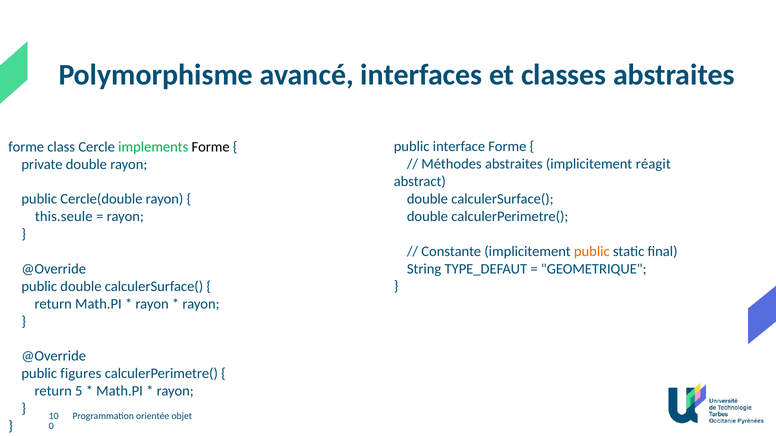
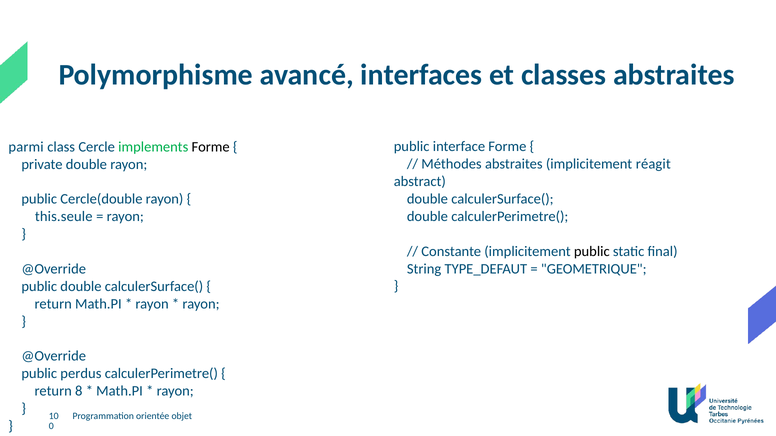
forme at (26, 147): forme -> parmi
public at (592, 252) colour: orange -> black
figures: figures -> perdus
5: 5 -> 8
